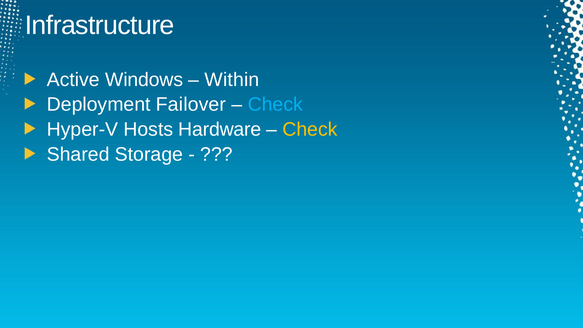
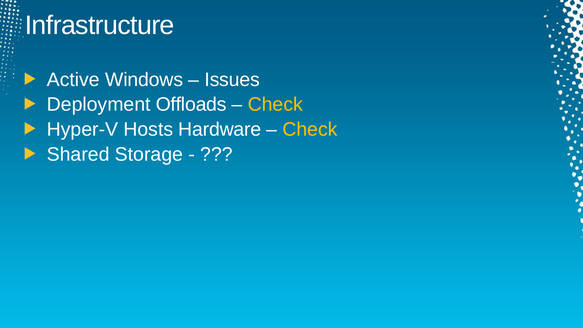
Within: Within -> Issues
Failover: Failover -> Offloads
Check at (275, 105) colour: light blue -> yellow
